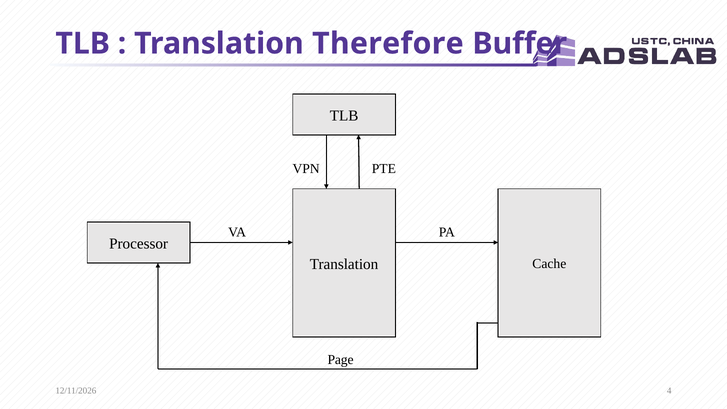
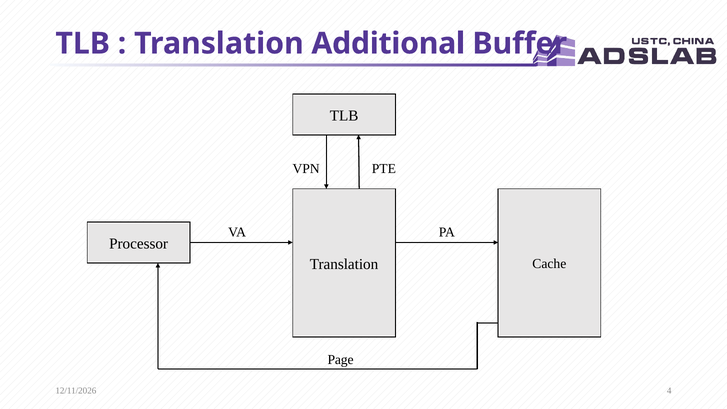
Therefore: Therefore -> Additional
